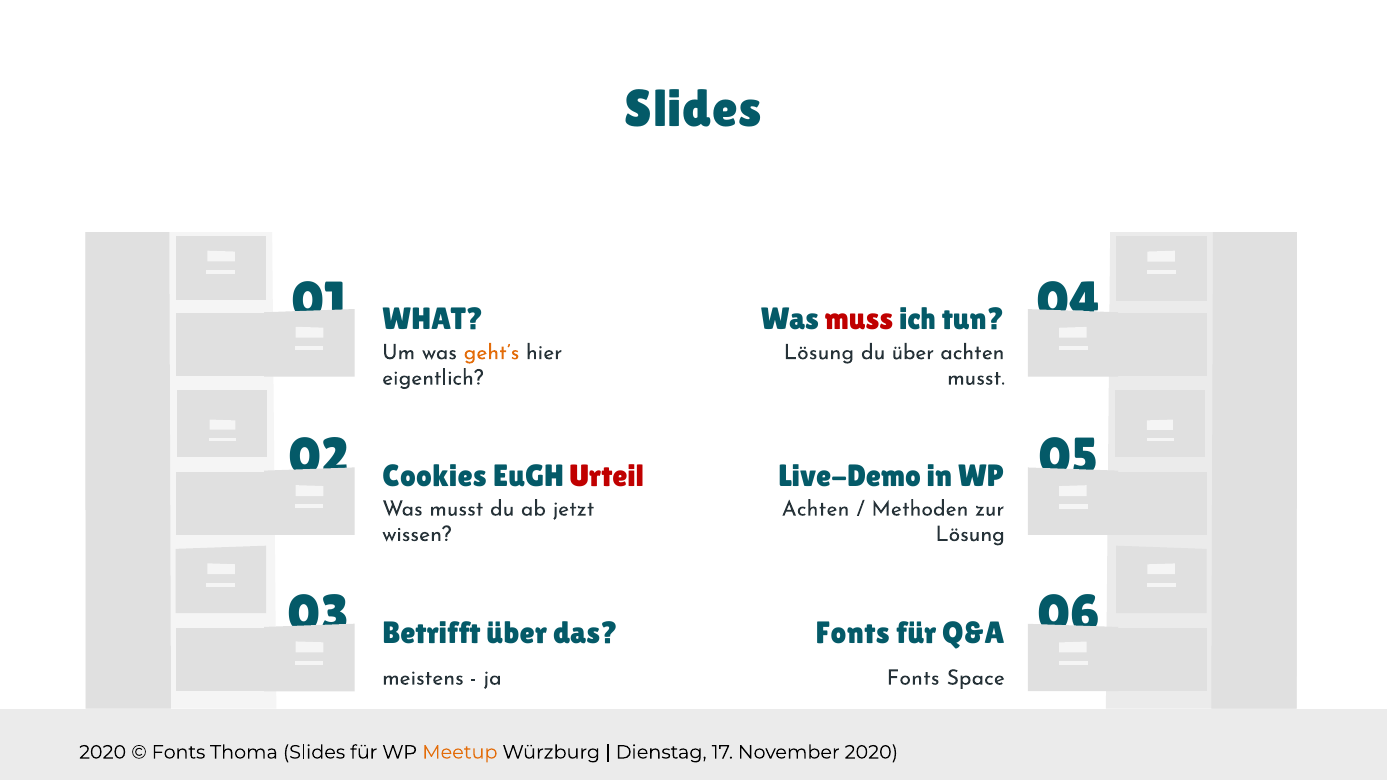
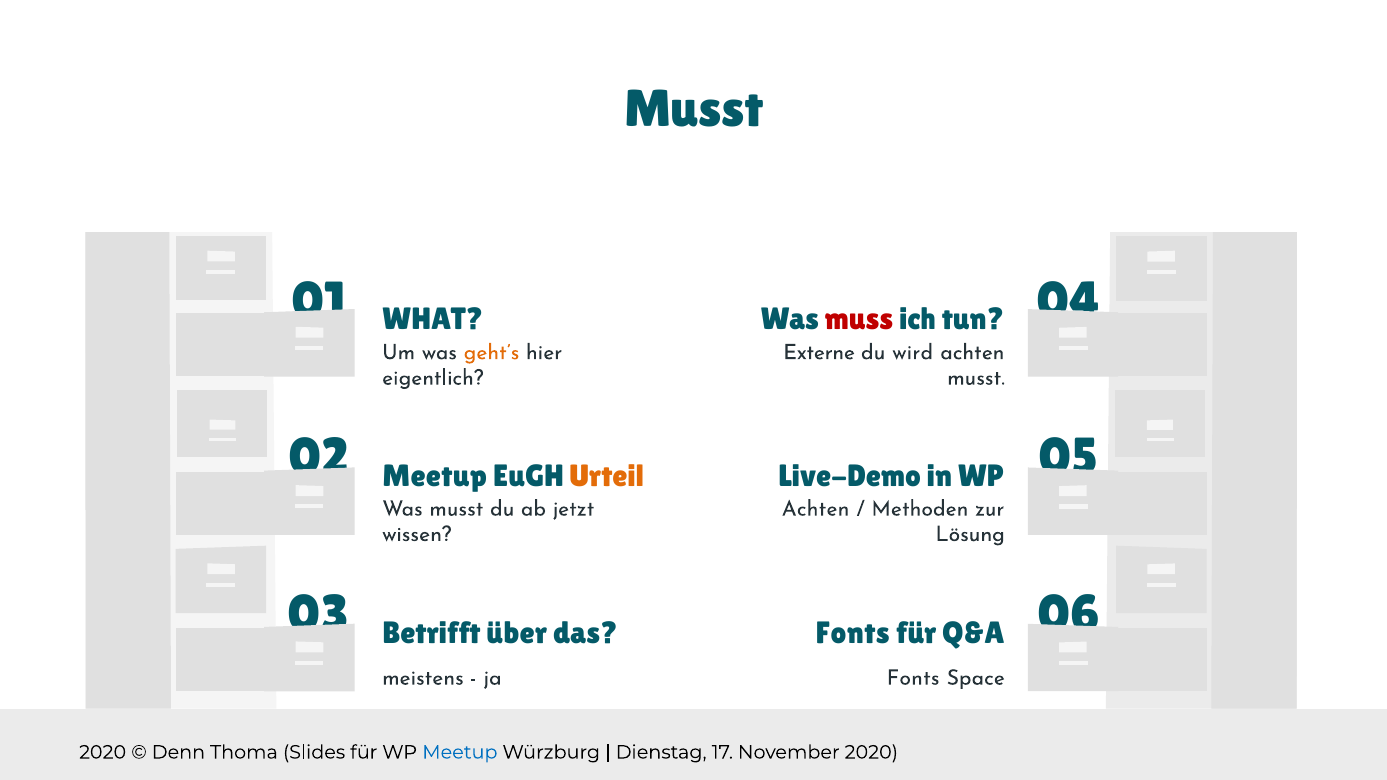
Slides at (693, 110): Slides -> Musst
Lösung at (819, 352): Lösung -> Externe
du über: über -> wird
Cookies at (435, 476): Cookies -> Meetup
Urteil colour: red -> orange
Fonts at (178, 752): Fonts -> Denn
Meetup at (460, 752) colour: orange -> blue
